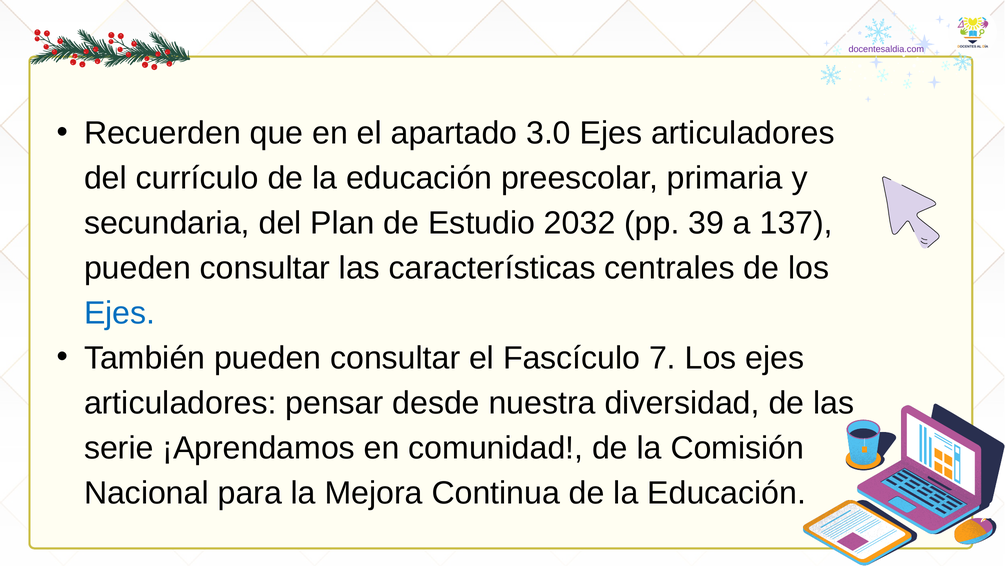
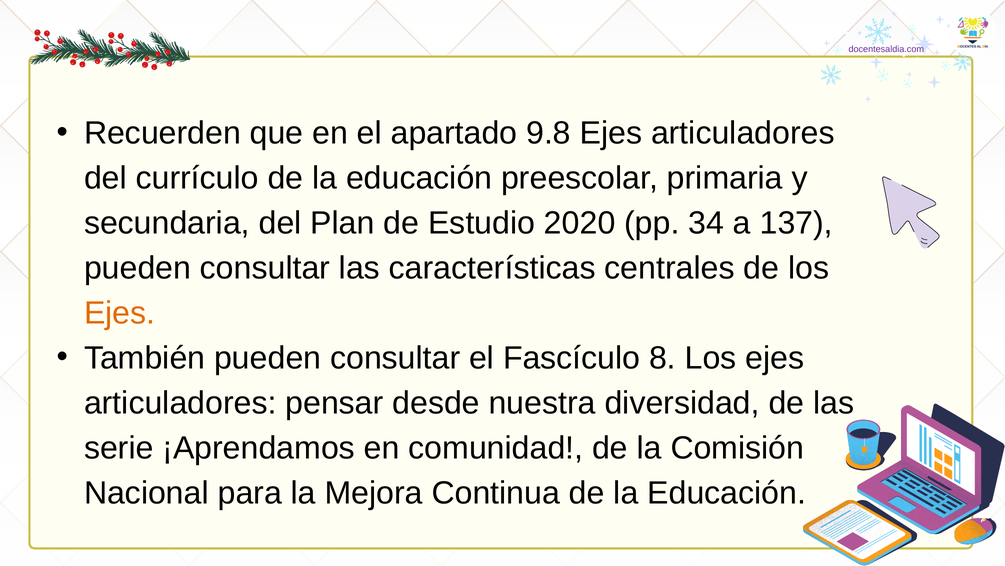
3.0: 3.0 -> 9.8
2032: 2032 -> 2020
39: 39 -> 34
Ejes at (120, 313) colour: blue -> orange
7: 7 -> 8
